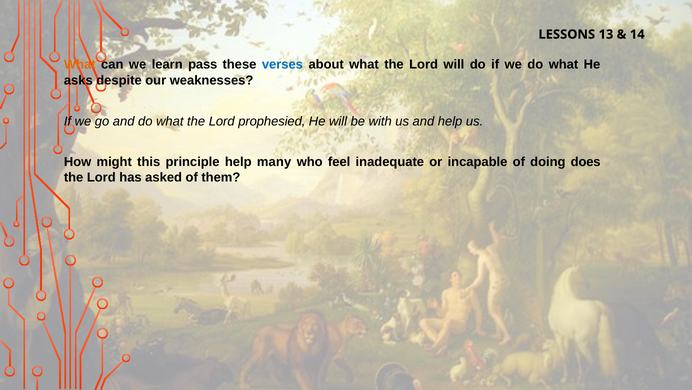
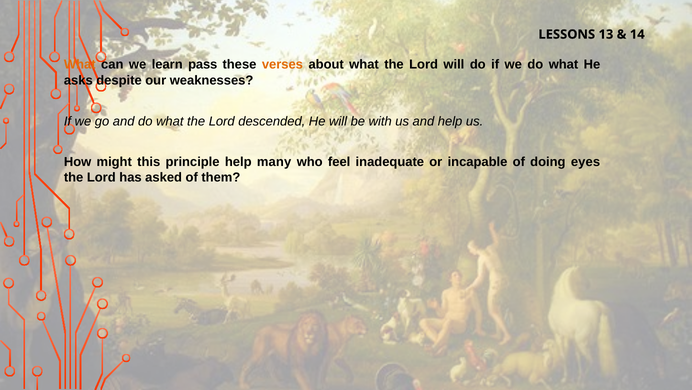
verses colour: blue -> orange
prophesied: prophesied -> descended
does: does -> eyes
